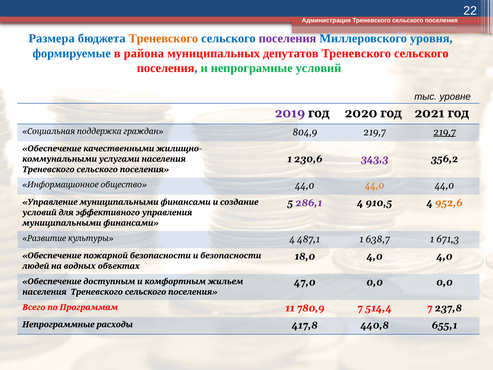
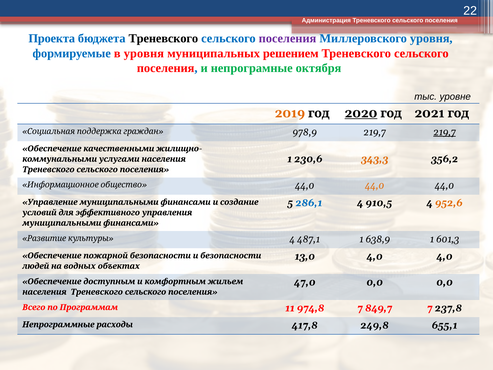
Размера: Размера -> Проекта
Треневского at (163, 38) colour: orange -> black
в района: района -> уровня
депутатов: депутатов -> решением
непрограмные условий: условий -> октября
2019 colour: purple -> orange
2020 underline: none -> present
804,9: 804,9 -> 978,9
343,3 colour: purple -> orange
286,1 colour: purple -> blue
638,7: 638,7 -> 638,9
671,3: 671,3 -> 601,3
18,0: 18,0 -> 13,0
780,9: 780,9 -> 974,8
514,4: 514,4 -> 849,7
440,8: 440,8 -> 249,8
